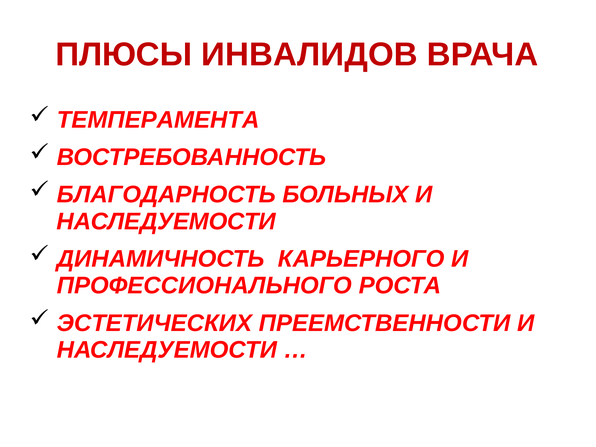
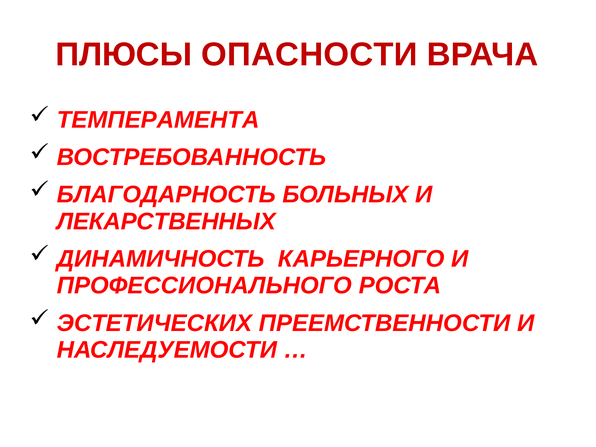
ИНВАЛИДОВ: ИНВАЛИДОВ -> ОПАСНОСТИ
НАСЛЕДУЕМОСТИ at (166, 221): НАСЛЕДУЕМОСТИ -> ЛЕКАРСТВЕННЫХ
